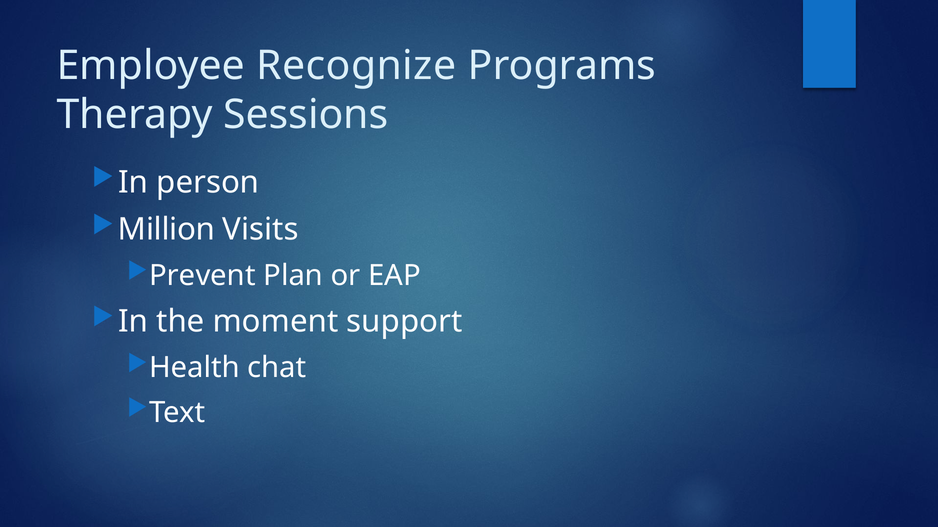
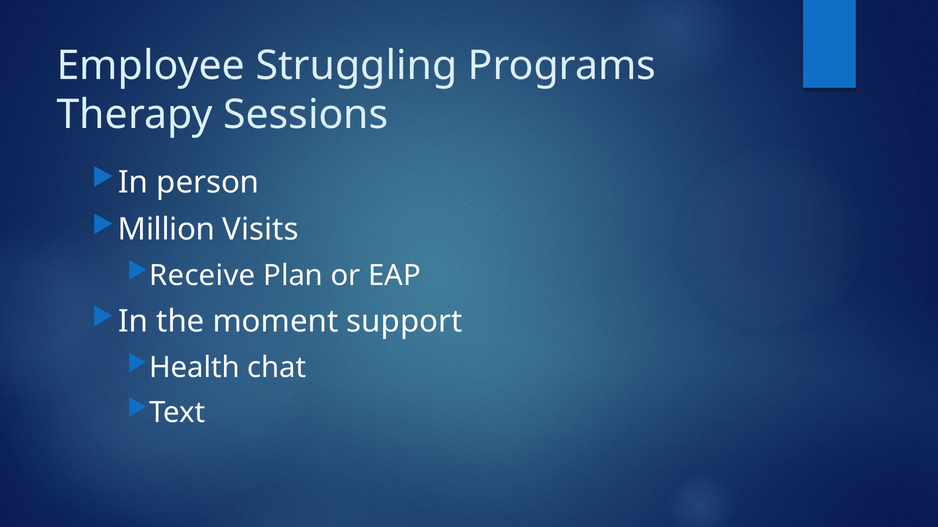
Recognize: Recognize -> Struggling
Prevent: Prevent -> Receive
